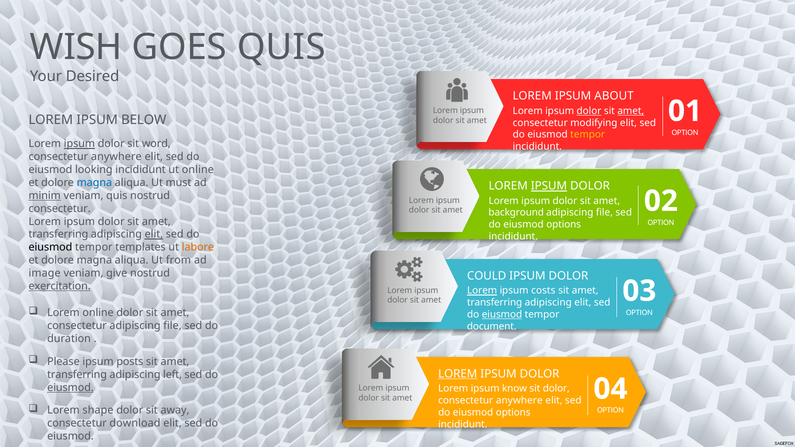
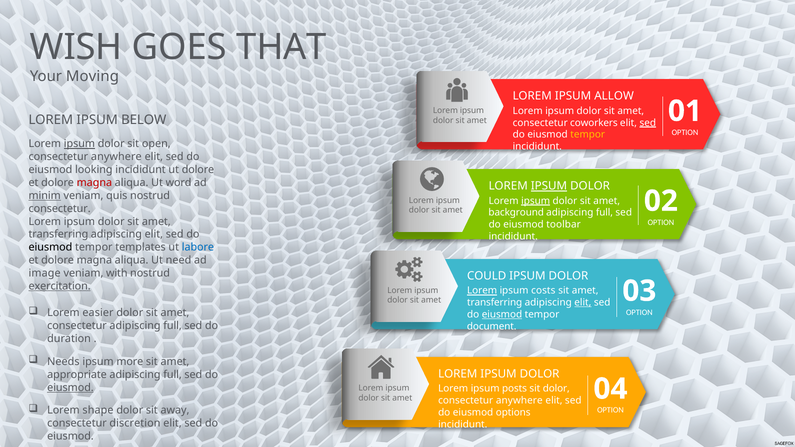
GOES QUIS: QUIS -> THAT
Desired: Desired -> Moving
ABOUT: ABOUT -> ALLOW
dolor at (589, 111) underline: present -> none
amet at (631, 111) underline: present -> none
modifying: modifying -> coworkers
sed at (648, 123) underline: none -> present
word: word -> open
ut online: online -> dolore
magna at (94, 183) colour: blue -> red
must: must -> word
ipsum at (536, 201) underline: none -> present
file at (604, 213): file -> full
options at (564, 225): options -> toolbar
elit at (154, 234) underline: present -> none
labore colour: orange -> blue
from: from -> need
give: give -> with
elit at (583, 303) underline: none -> present
Lorem online: online -> easier
consectetur adipiscing file: file -> full
Please: Please -> Needs
posts: posts -> more
LOREM at (458, 374) underline: present -> none
transferring at (77, 375): transferring -> appropriate
left at (173, 375): left -> full
know: know -> posts
download: download -> discretion
